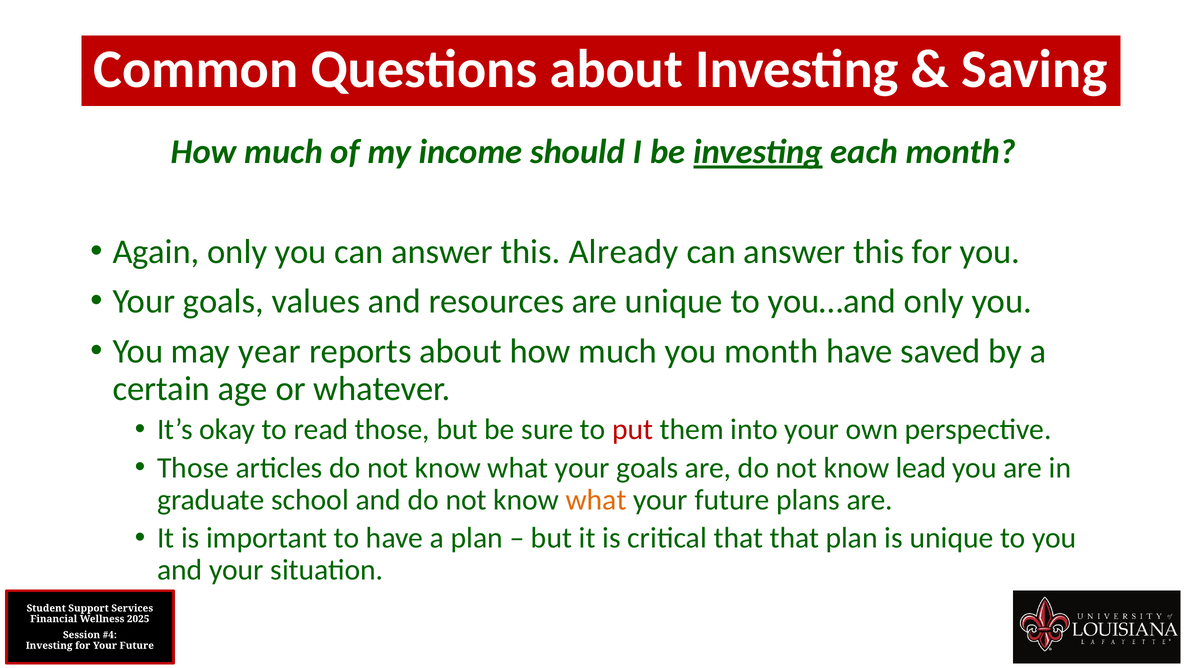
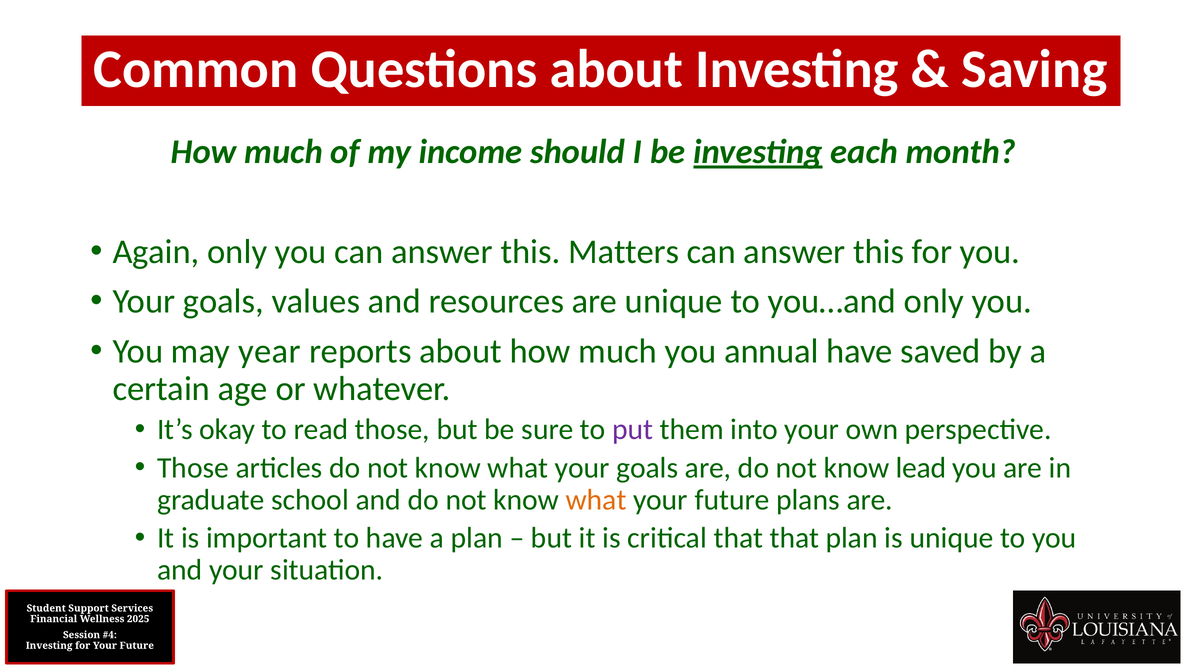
Already: Already -> Matters
you month: month -> annual
put colour: red -> purple
